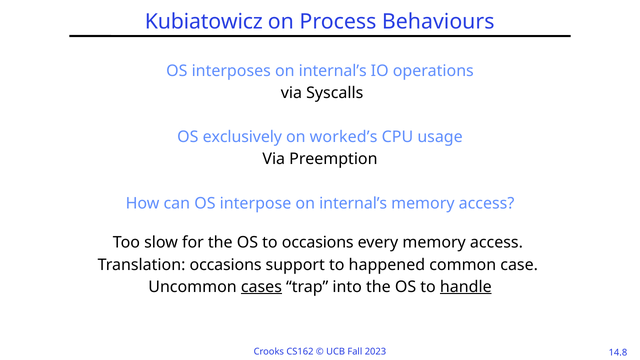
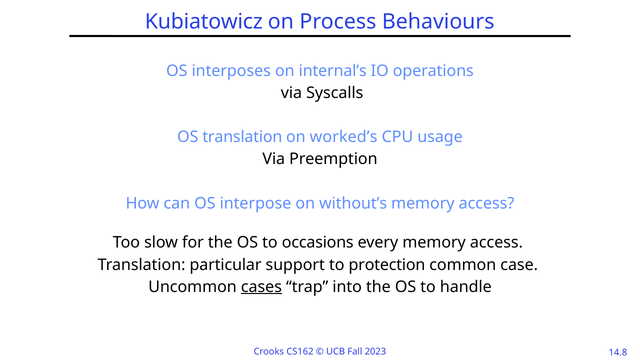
OS exclusively: exclusively -> translation
interpose on internal’s: internal’s -> without’s
Translation occasions: occasions -> particular
happened: happened -> protection
handle underline: present -> none
